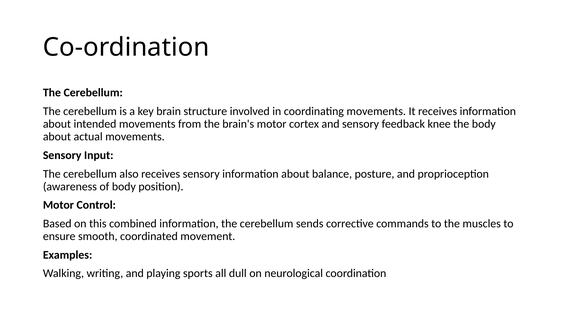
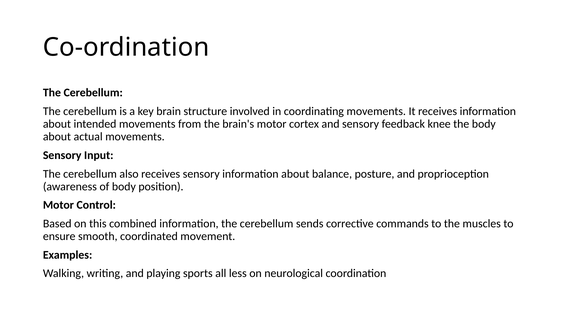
dull: dull -> less
